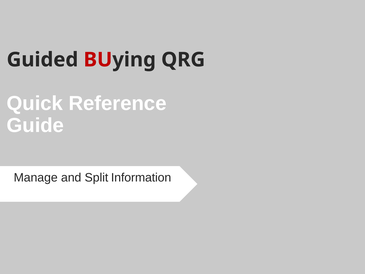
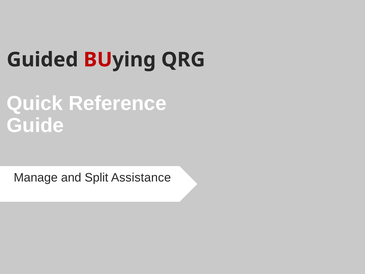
Information: Information -> Assistance
